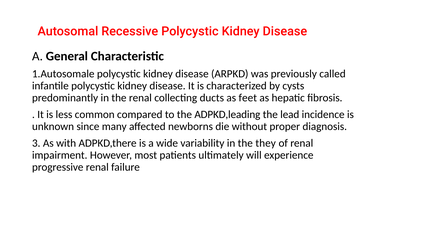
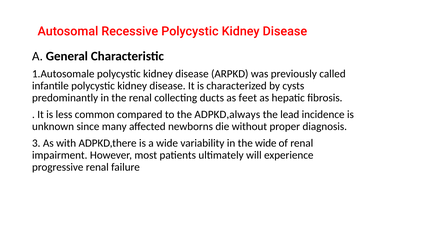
ADPKD,leading: ADPKD,leading -> ADPKD,always
the they: they -> wide
